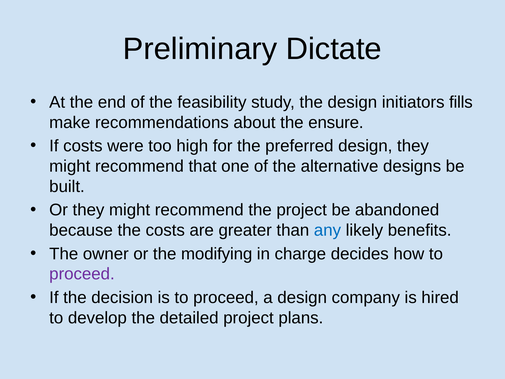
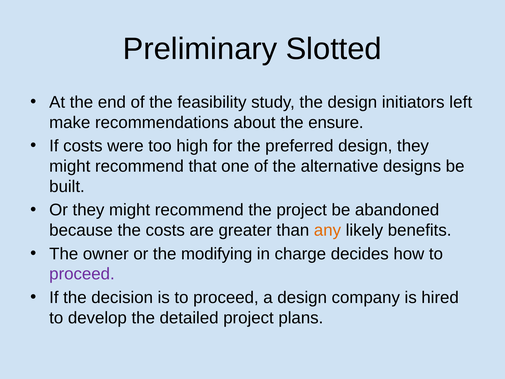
Dictate: Dictate -> Slotted
fills: fills -> left
any colour: blue -> orange
